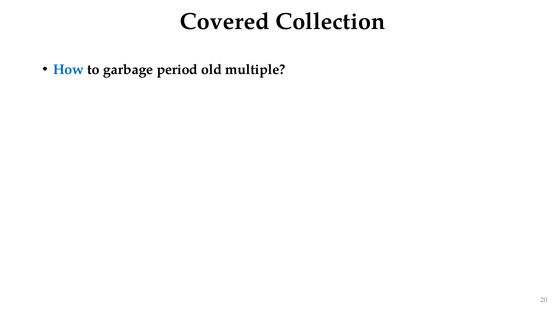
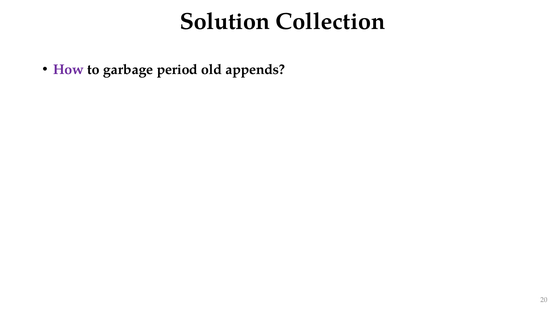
Covered: Covered -> Solution
How colour: blue -> purple
multiple: multiple -> appends
